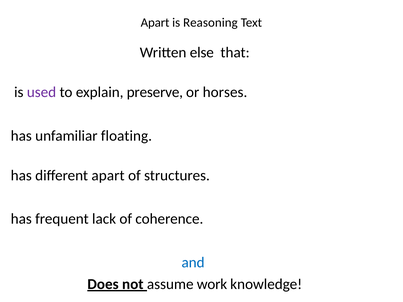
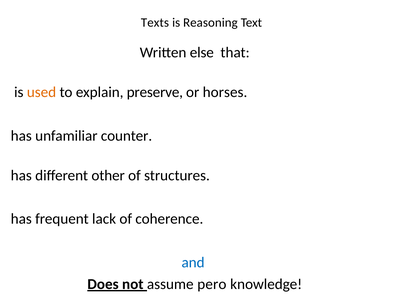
Apart at (155, 23): Apart -> Texts
used colour: purple -> orange
floating: floating -> counter
different apart: apart -> other
work: work -> pero
